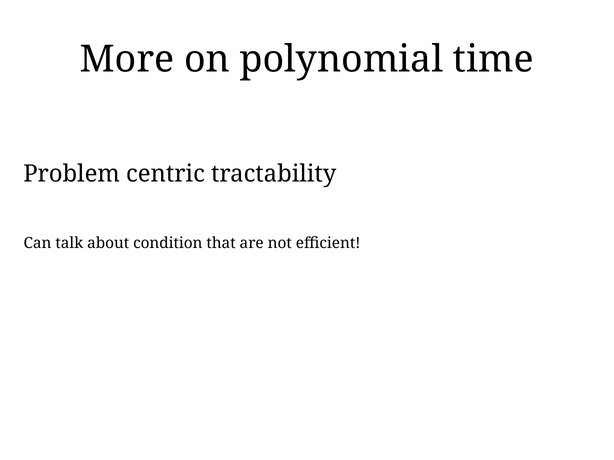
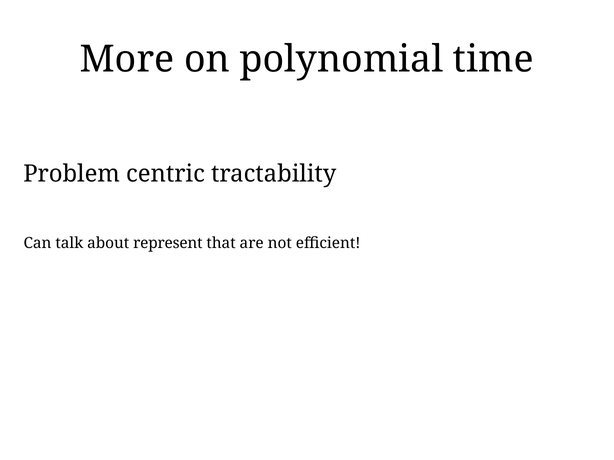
condition: condition -> represent
